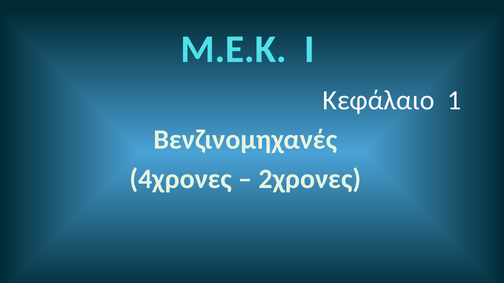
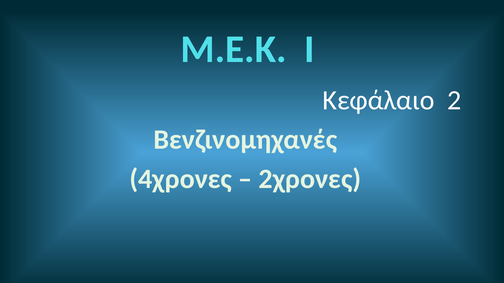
1: 1 -> 2
